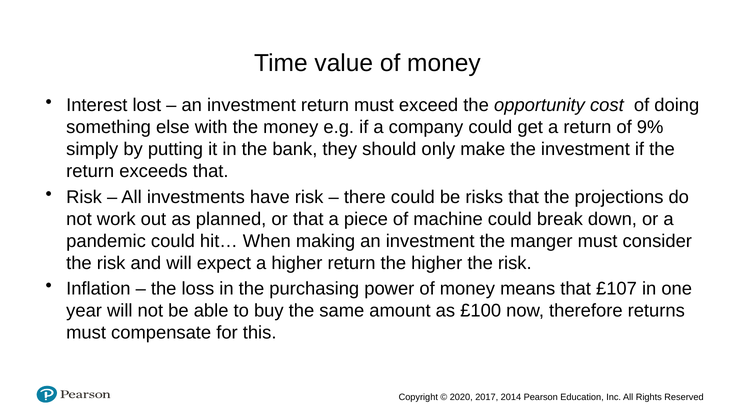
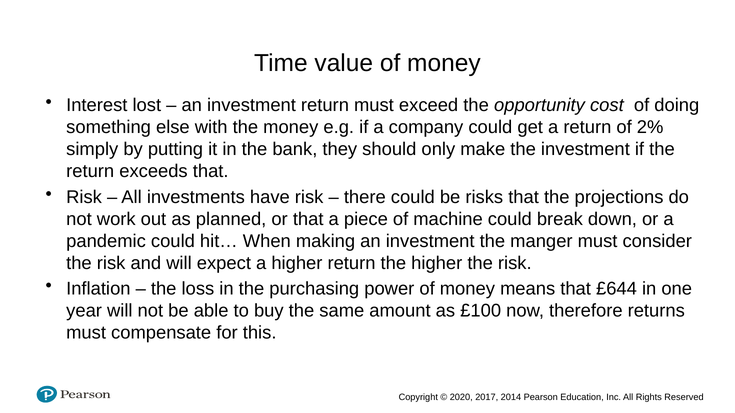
9%: 9% -> 2%
£107: £107 -> £644
